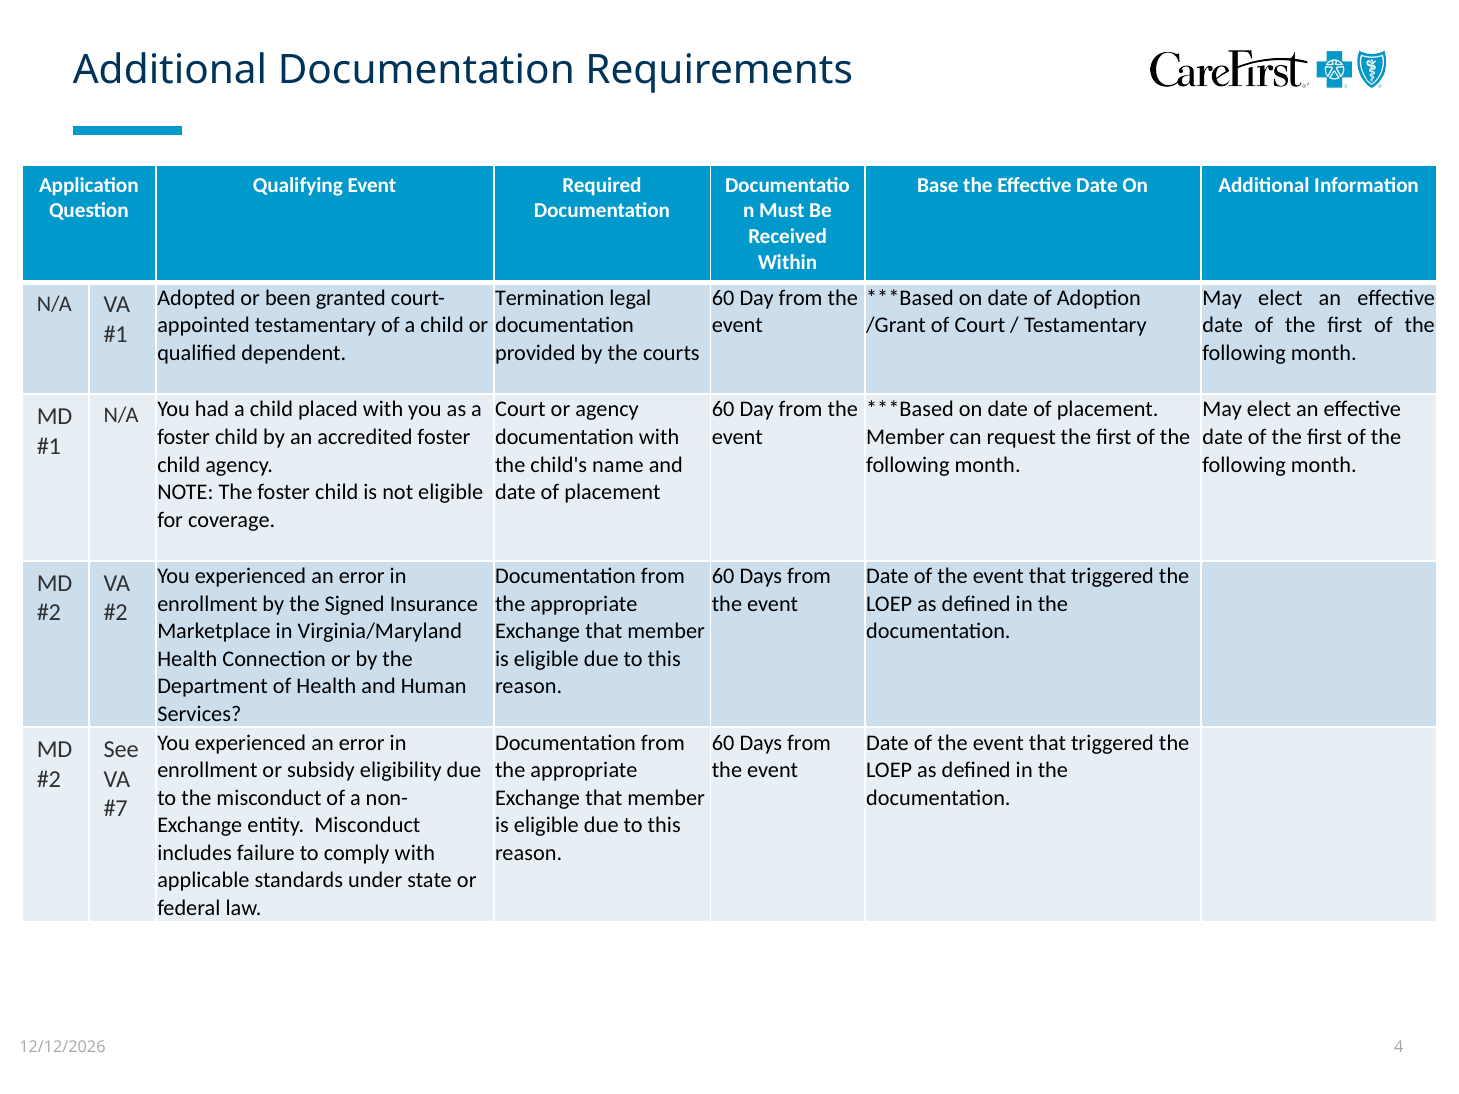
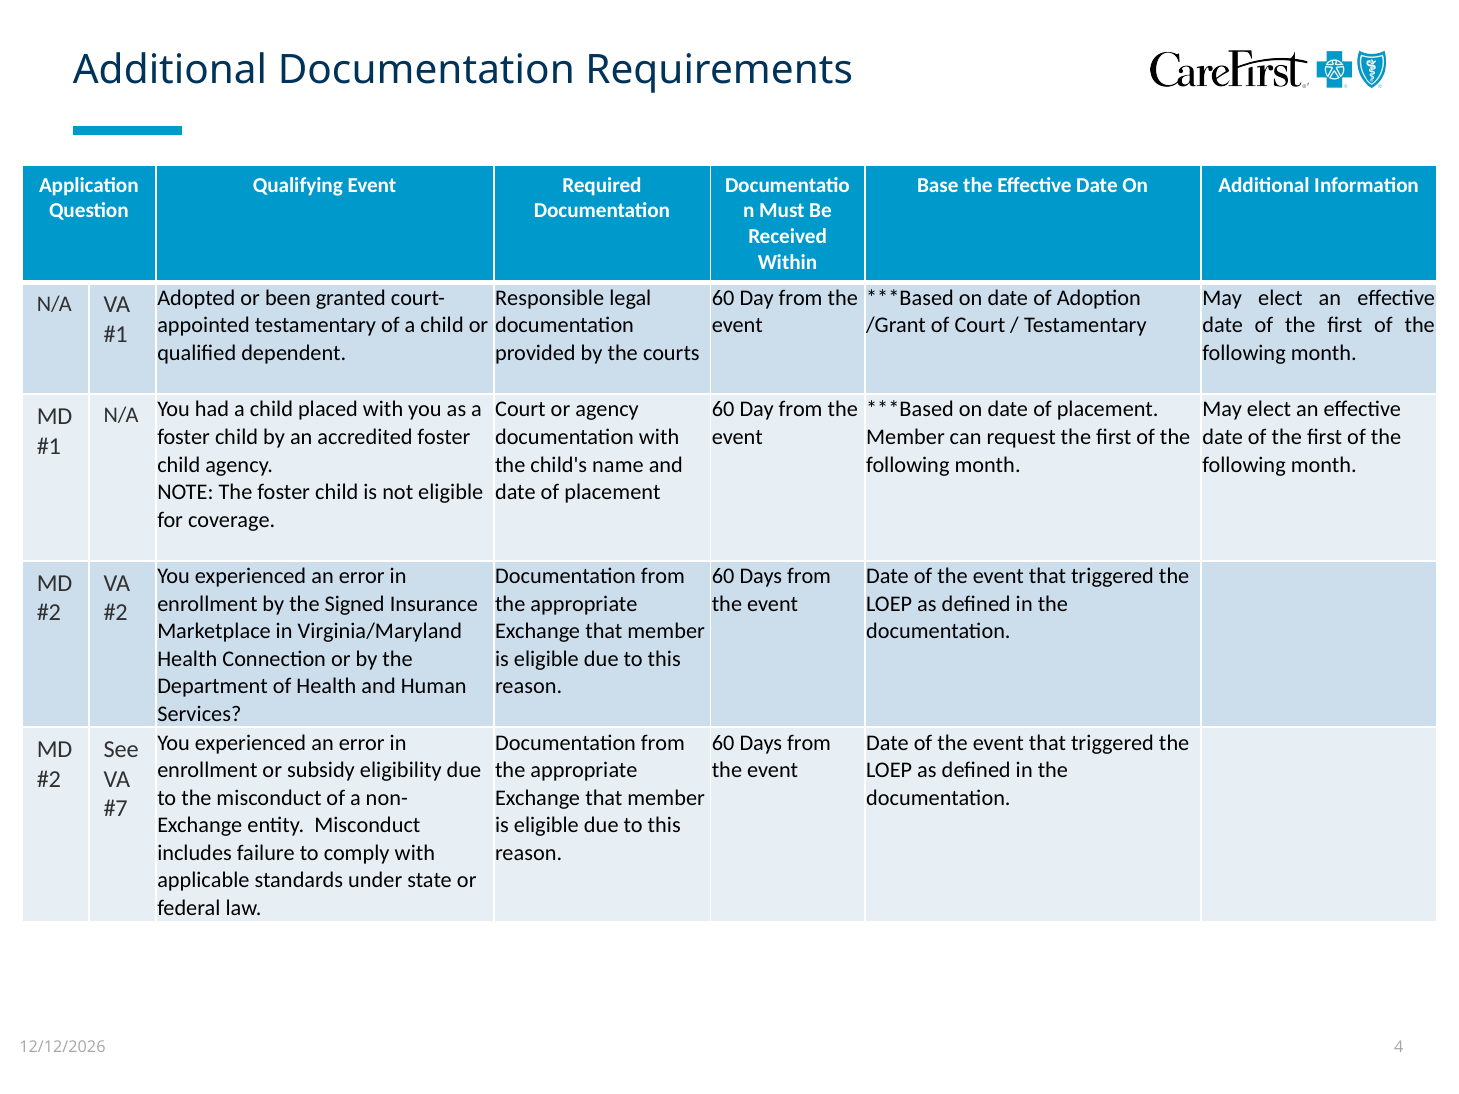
Termination: Termination -> Responsible
